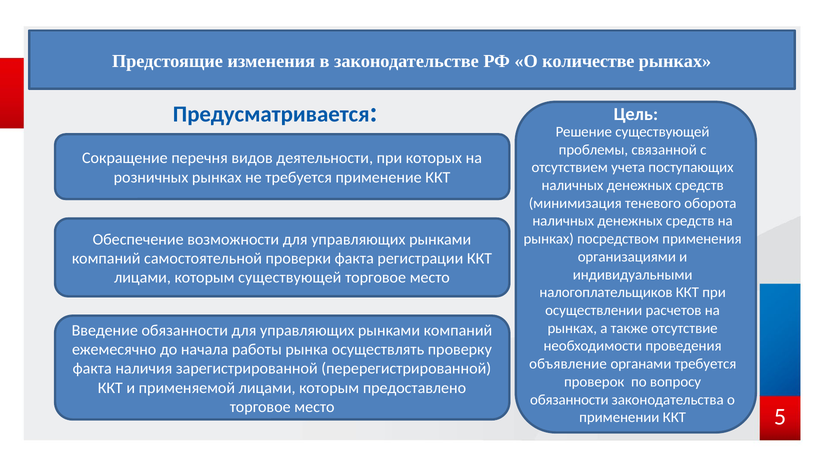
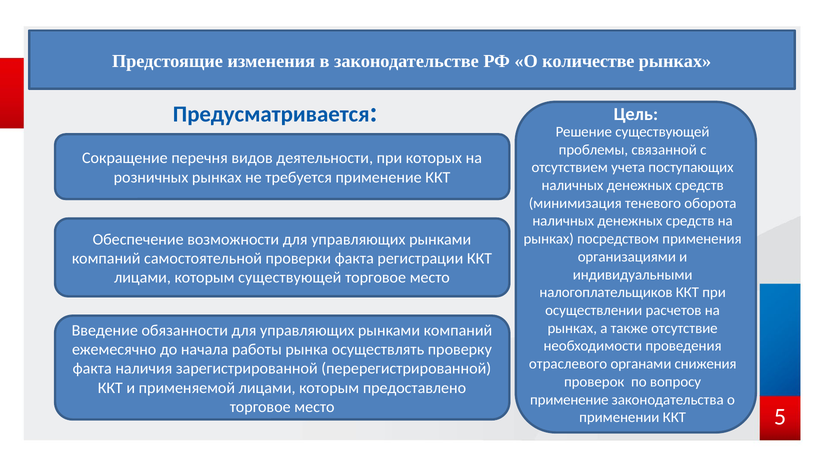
объявление: объявление -> отраслевого
органами требуется: требуется -> снижения
обязанности at (569, 400): обязанности -> применение
